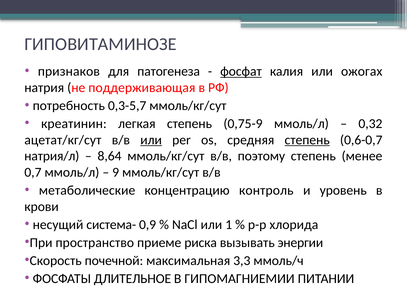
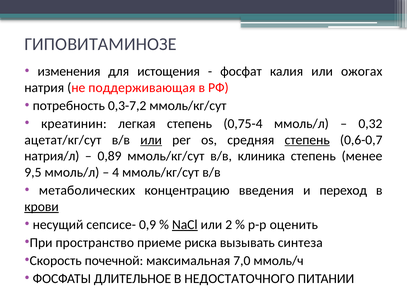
признаков: признаков -> изменения
патогенеза: патогенеза -> истощения
фосфат underline: present -> none
0,3-5,7: 0,3-5,7 -> 0,3-7,2
0,75-9: 0,75-9 -> 0,75-4
8,64: 8,64 -> 0,89
поэтому: поэтому -> клиника
0,7: 0,7 -> 9,5
9: 9 -> 4
метаболические: метаболические -> метаболических
контроль: контроль -> введения
уровень: уровень -> переход
крови underline: none -> present
система-: система- -> сепсисе-
NaCl underline: none -> present
1: 1 -> 2
хлорида: хлорида -> оценить
энергии: энергии -> синтеза
3,3: 3,3 -> 7,0
ГИПОМАГНИЕМИИ: ГИПОМАГНИЕМИИ -> НЕДОСТАТОЧНОГО
